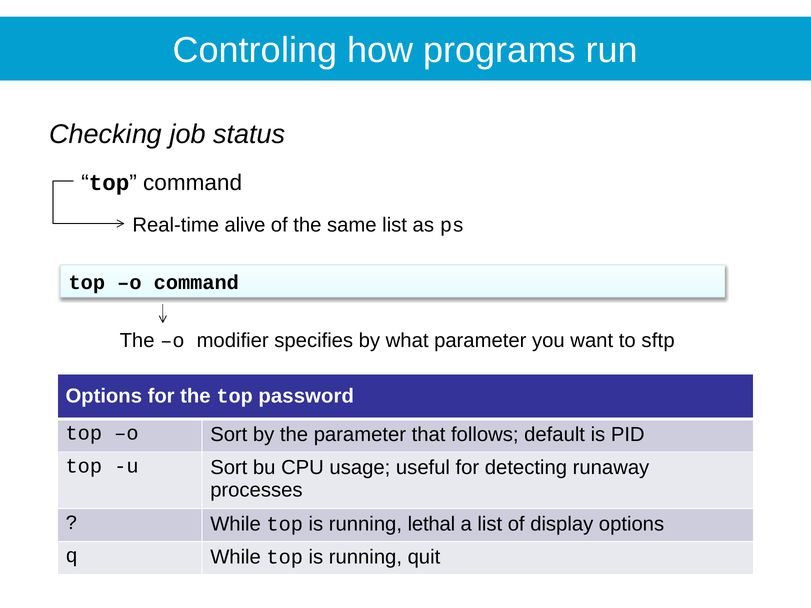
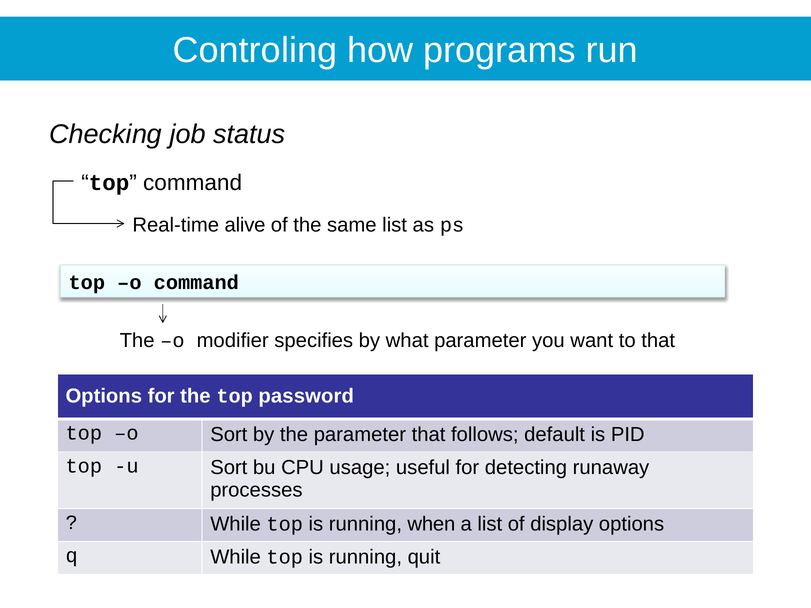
to sftp: sftp -> that
lethal: lethal -> when
